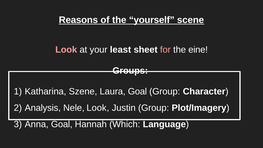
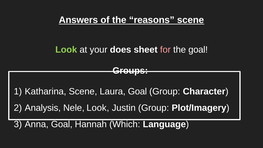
Reasons: Reasons -> Answers
yourself: yourself -> reasons
Look at (66, 50) colour: pink -> light green
least: least -> does
the eine: eine -> goal
Katharina Szene: Szene -> Scene
